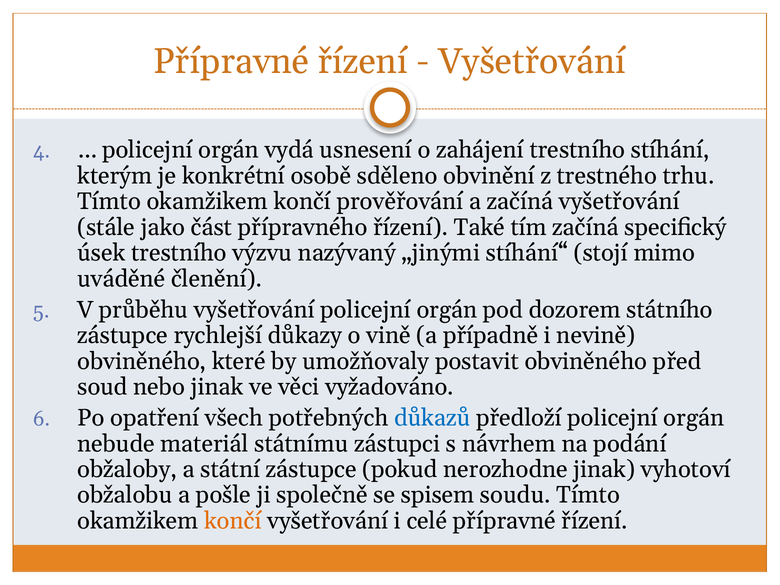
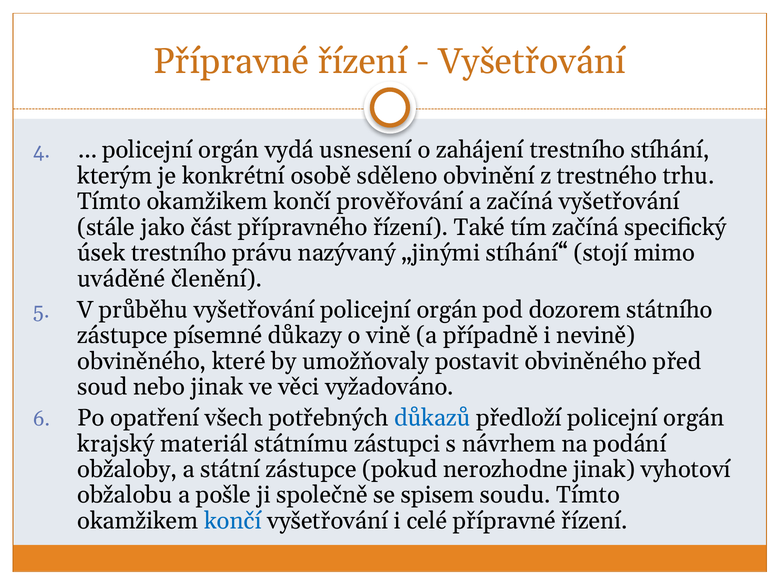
výzvu: výzvu -> právu
rychlejší: rychlejší -> písemné
nebude: nebude -> krajský
končí at (233, 521) colour: orange -> blue
